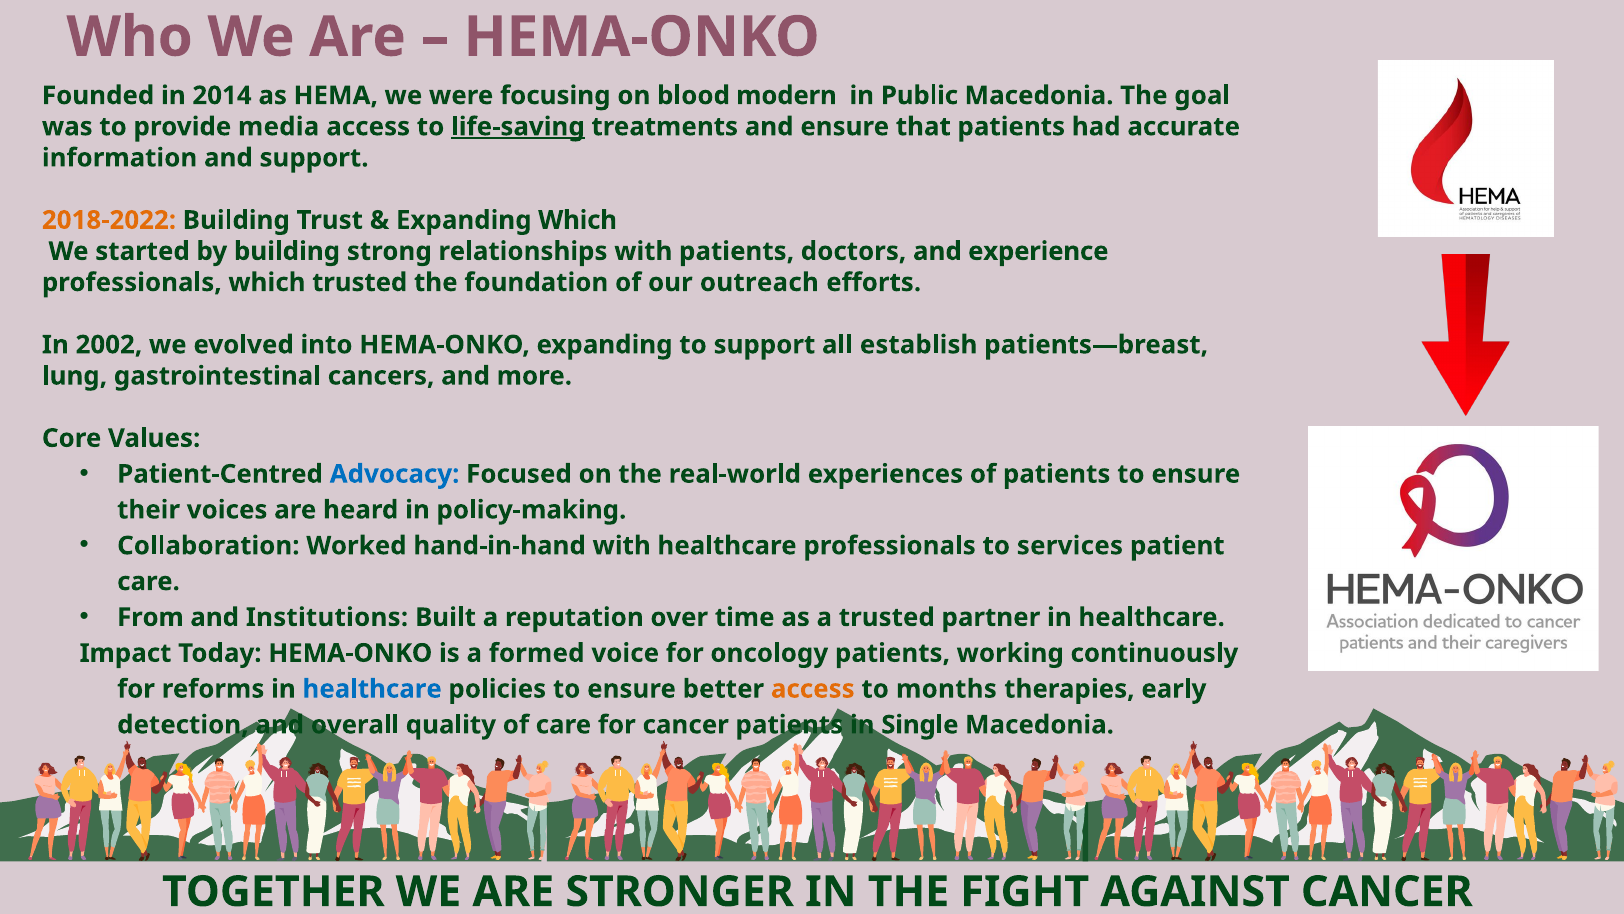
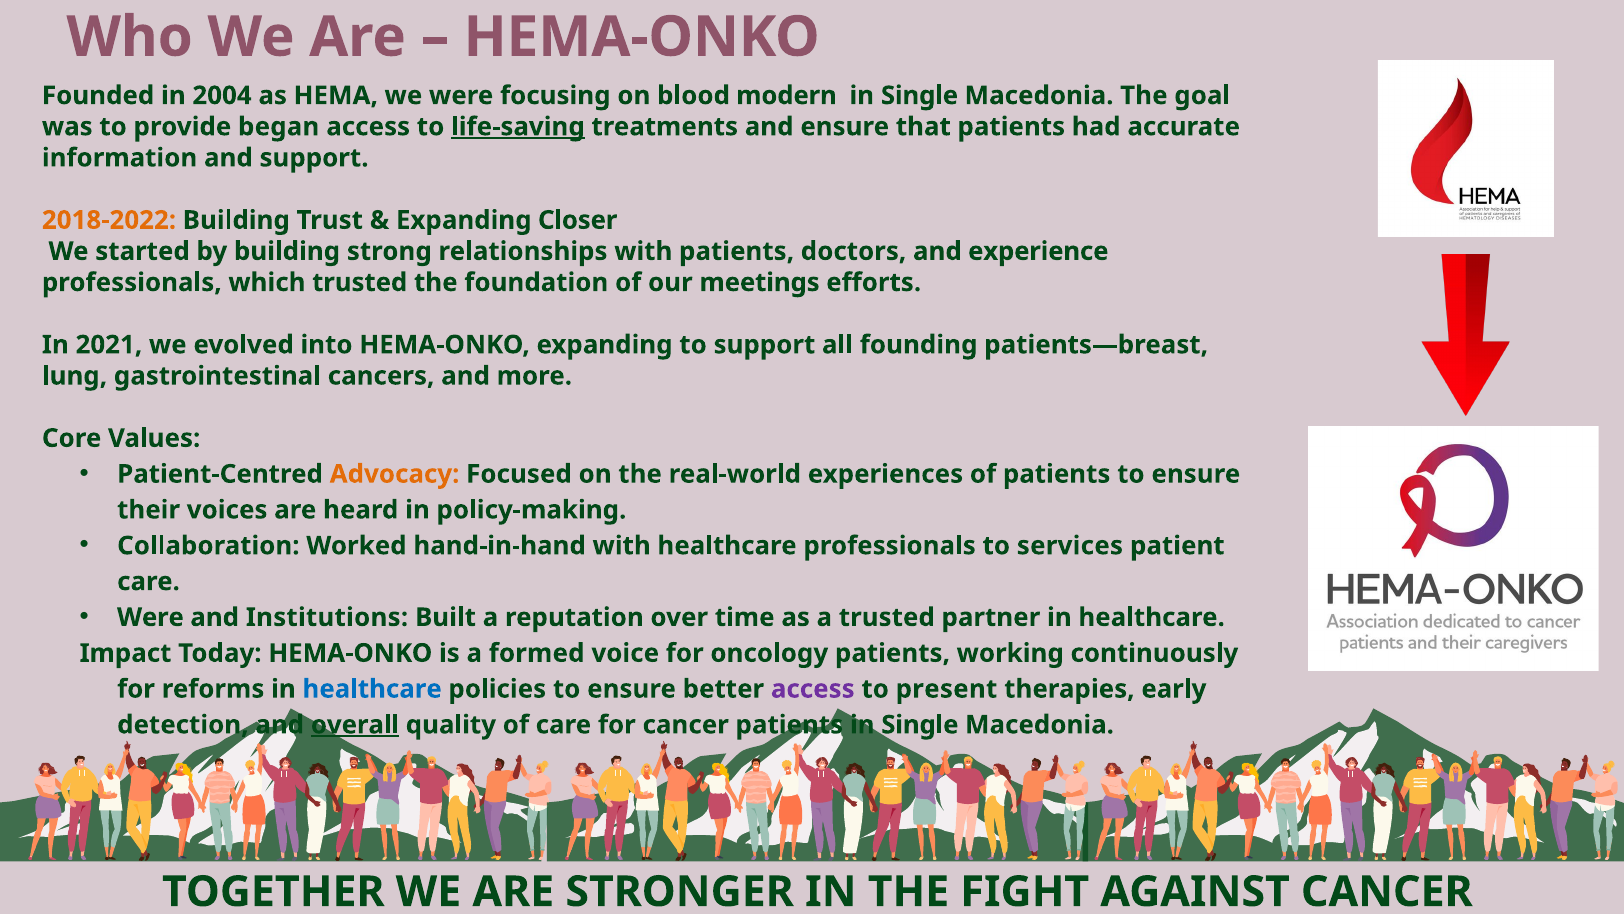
2014: 2014 -> 2004
Public at (919, 96): Public -> Single
media: media -> began
Expanding Which: Which -> Closer
outreach: outreach -> meetings
2002: 2002 -> 2021
establish: establish -> founding
Advocacy colour: blue -> orange
From at (150, 617): From -> Were
access at (813, 689) colour: orange -> purple
months: months -> present
overall underline: none -> present
